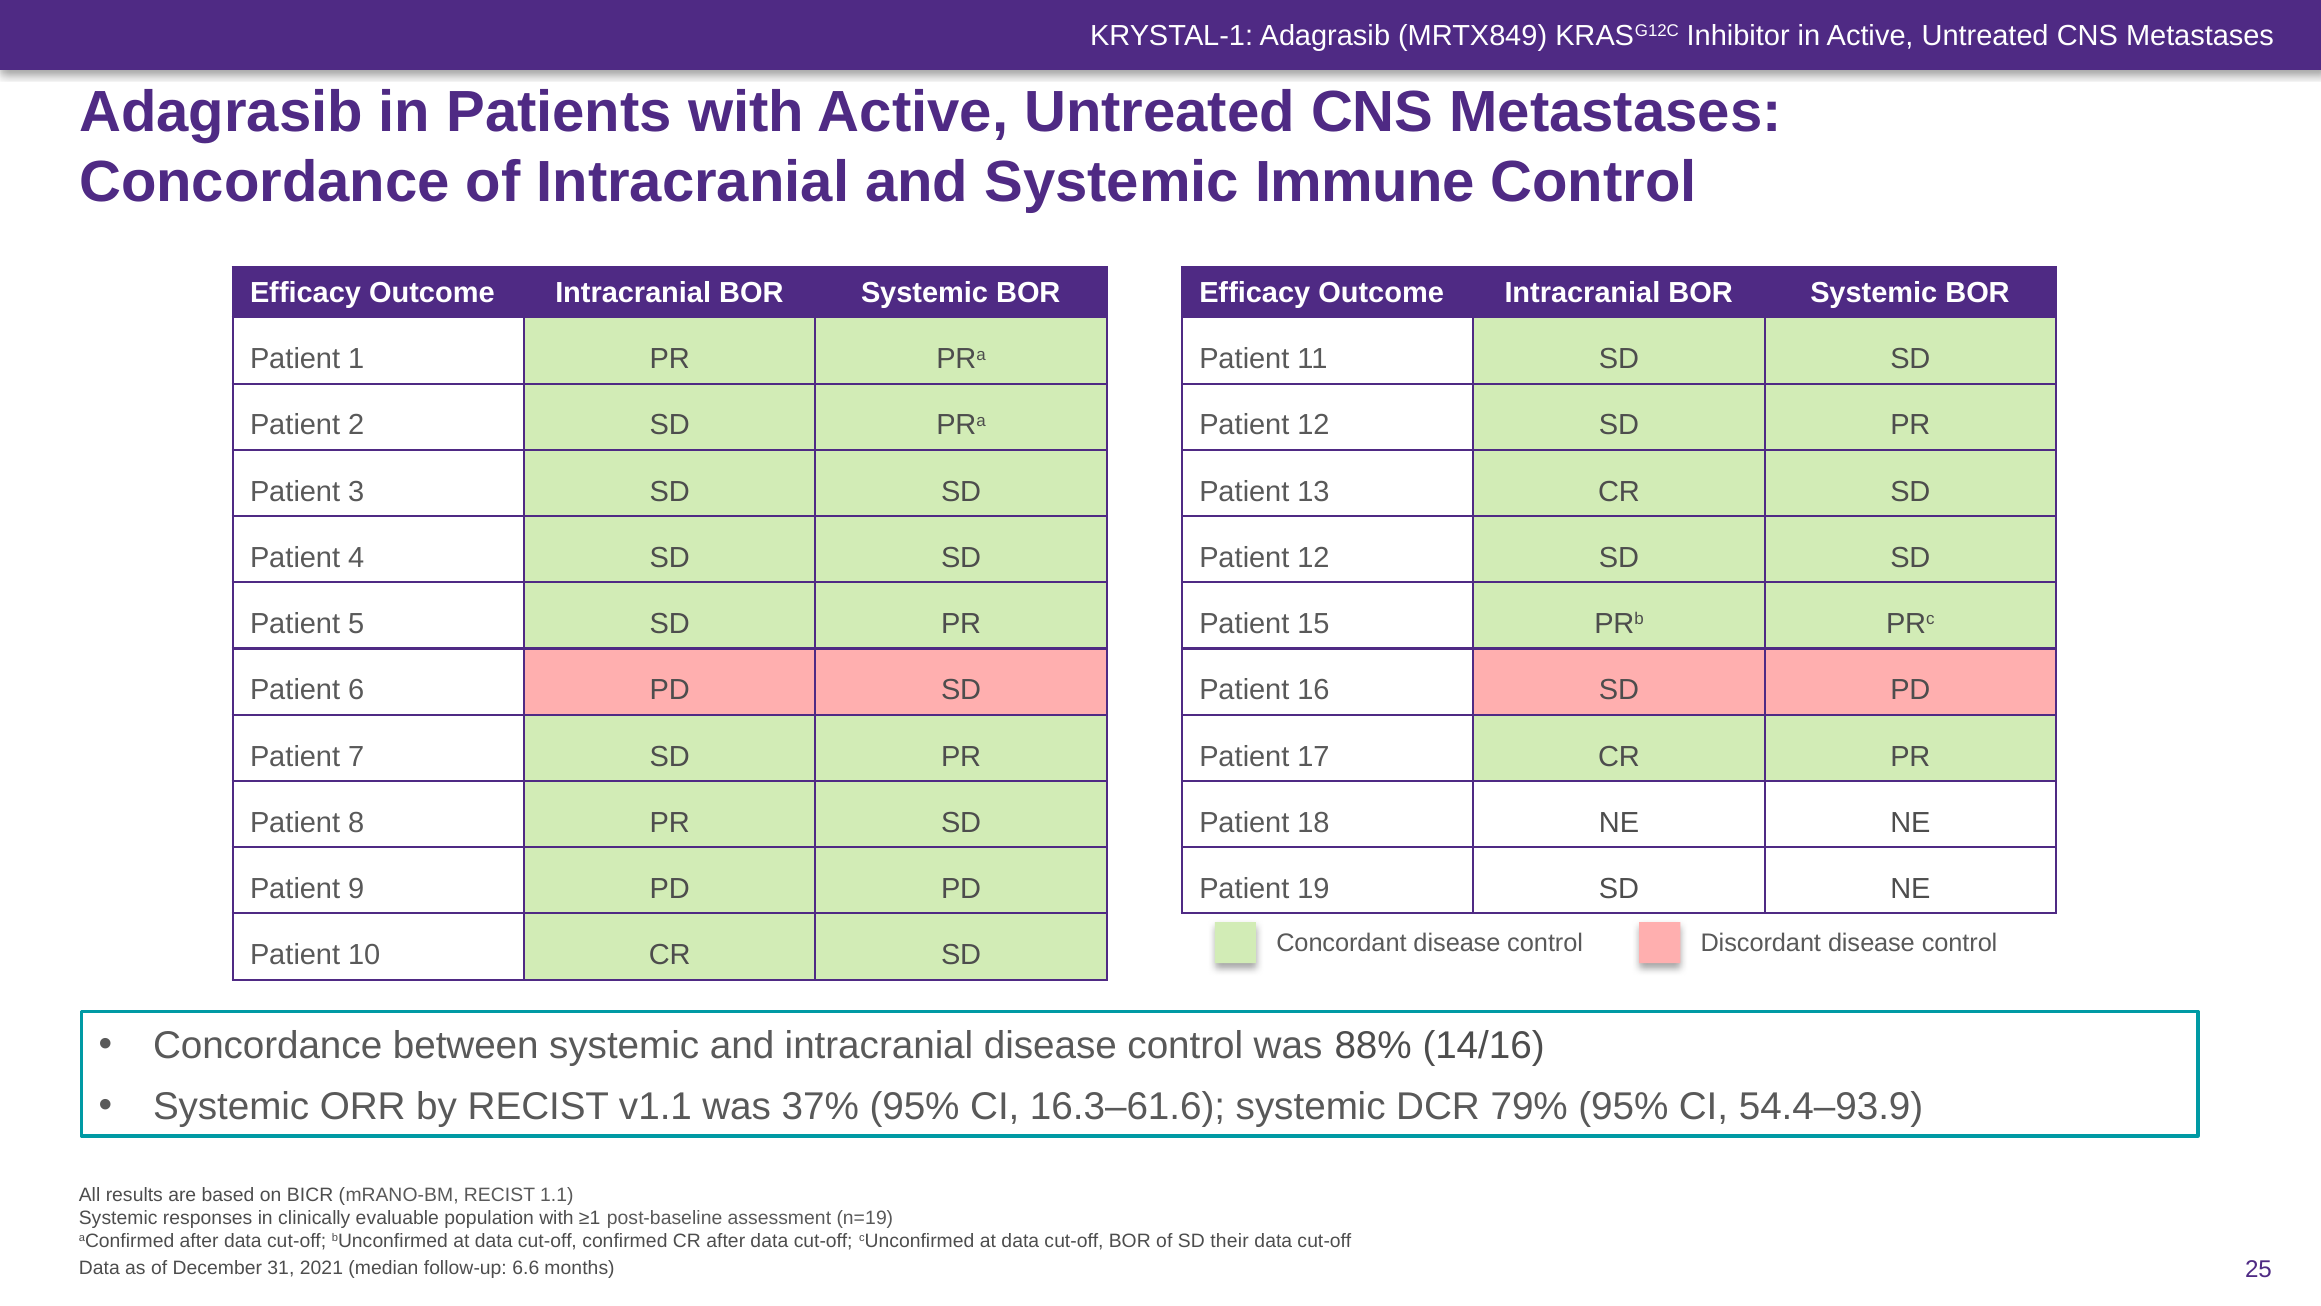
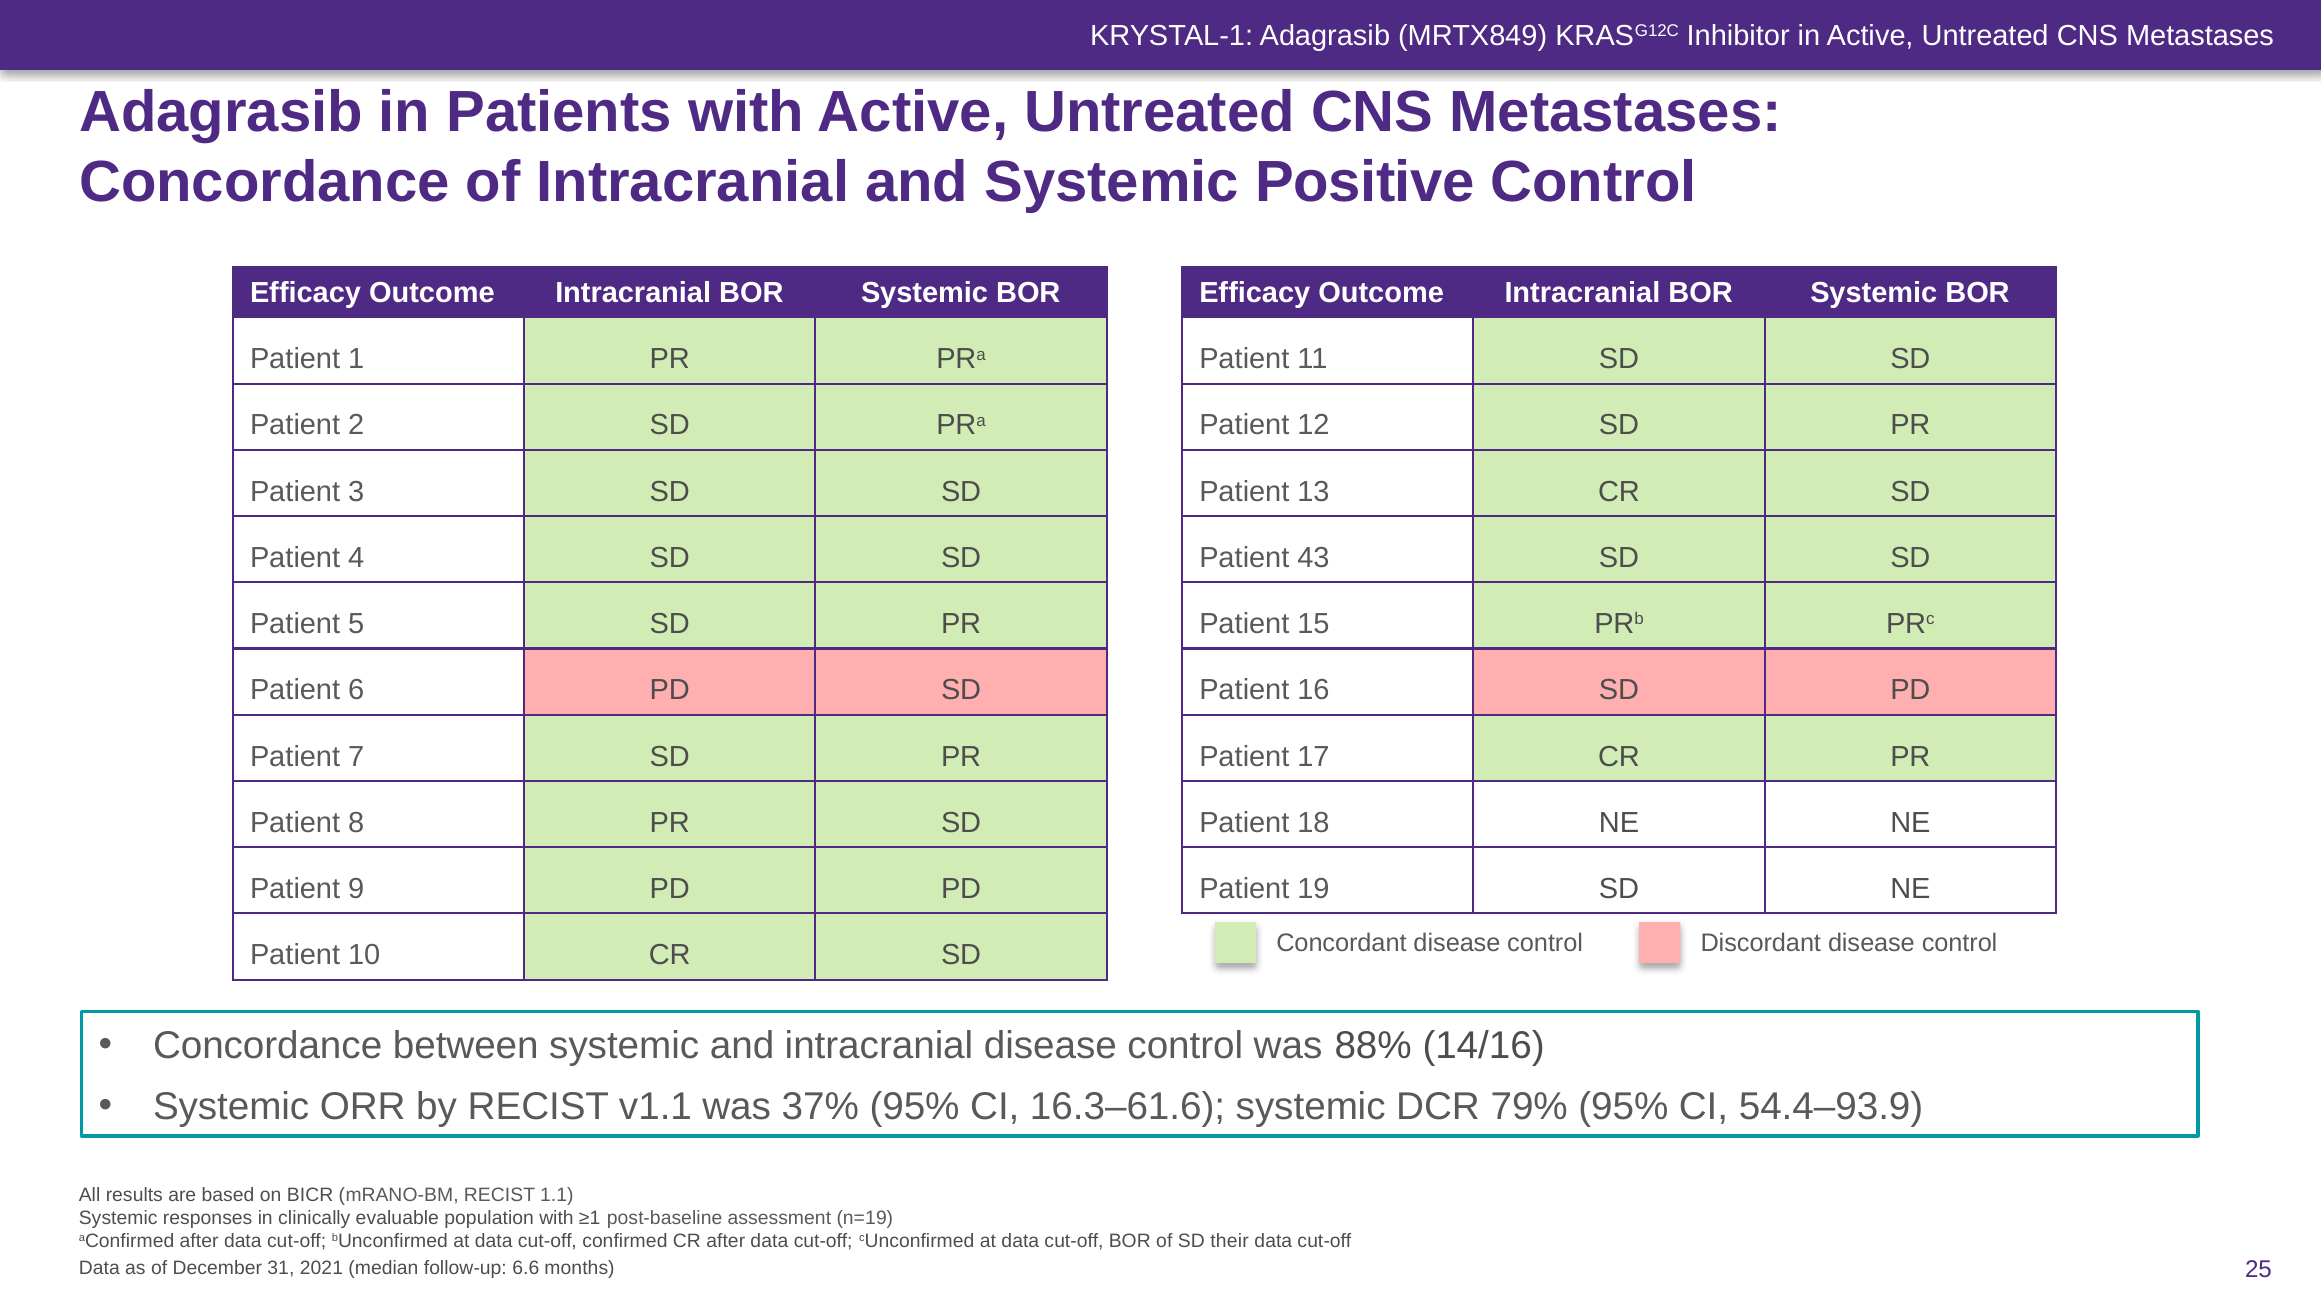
Immune: Immune -> Positive
12 at (1314, 558): 12 -> 43
